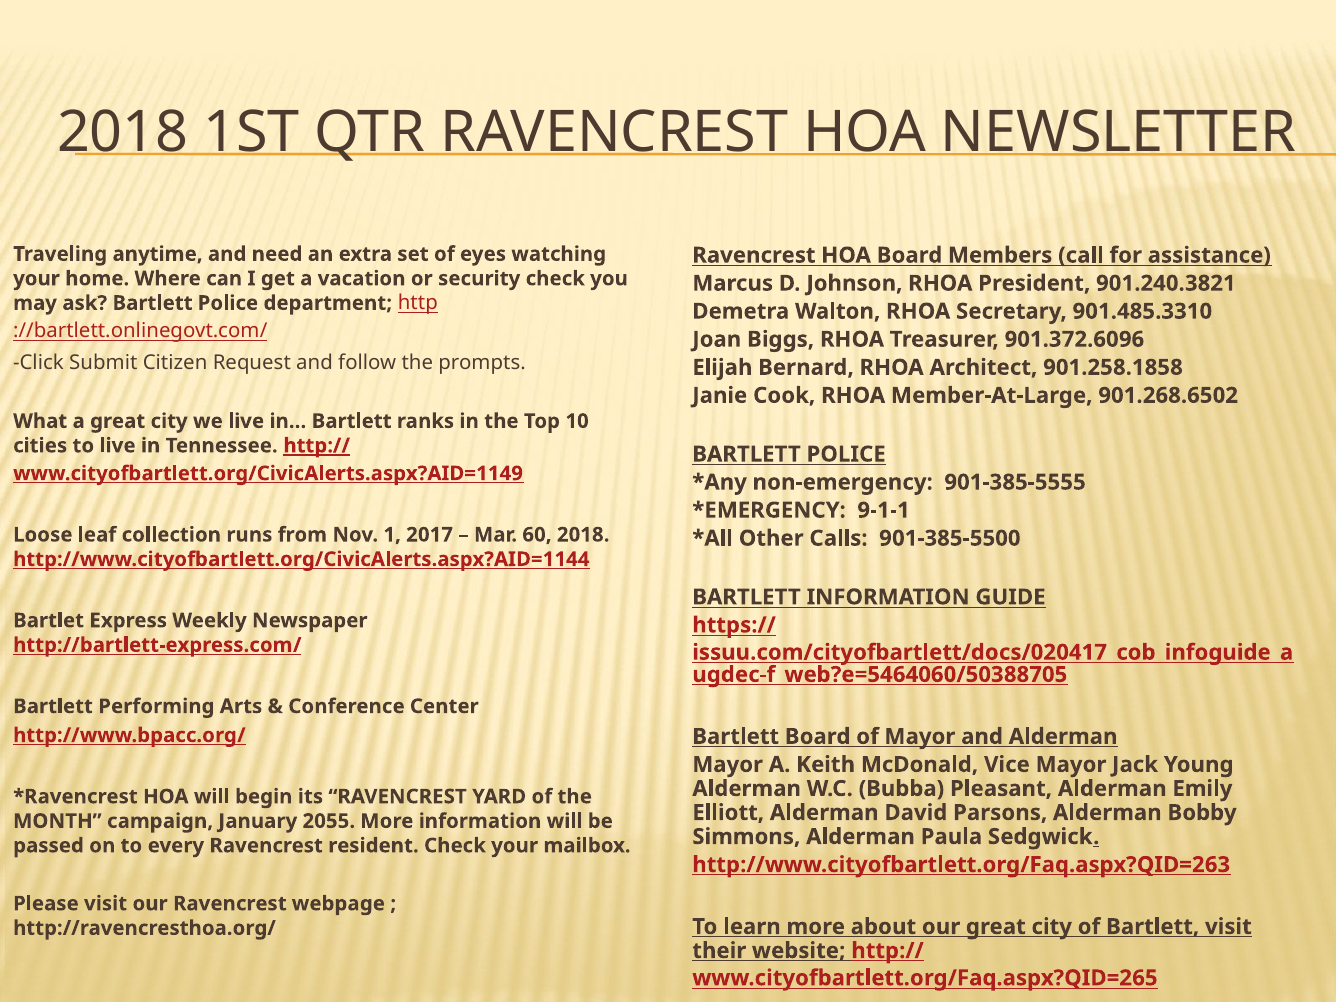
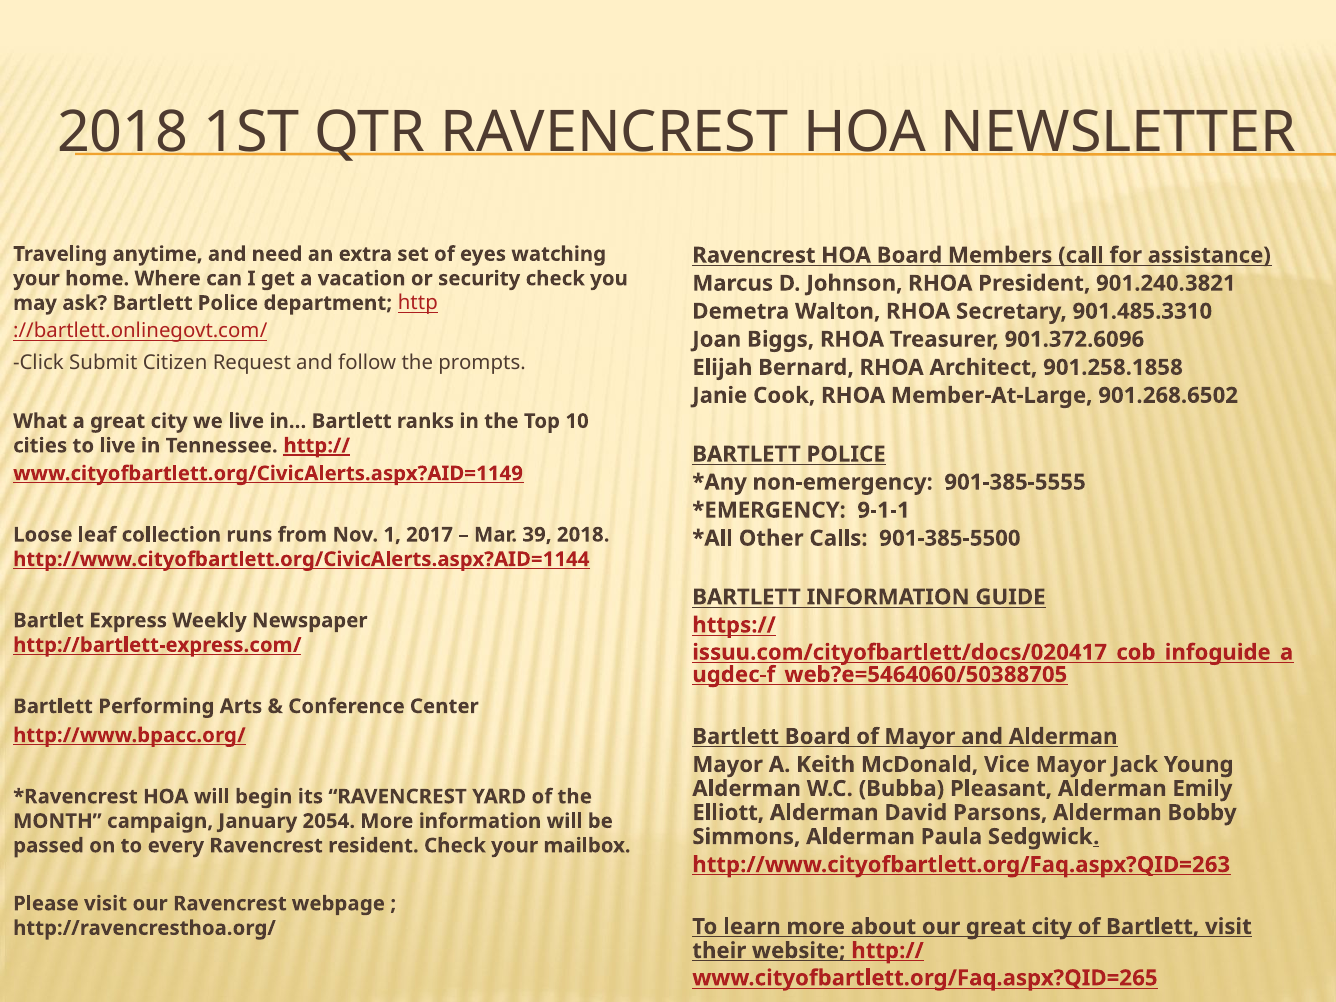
60: 60 -> 39
2055: 2055 -> 2054
